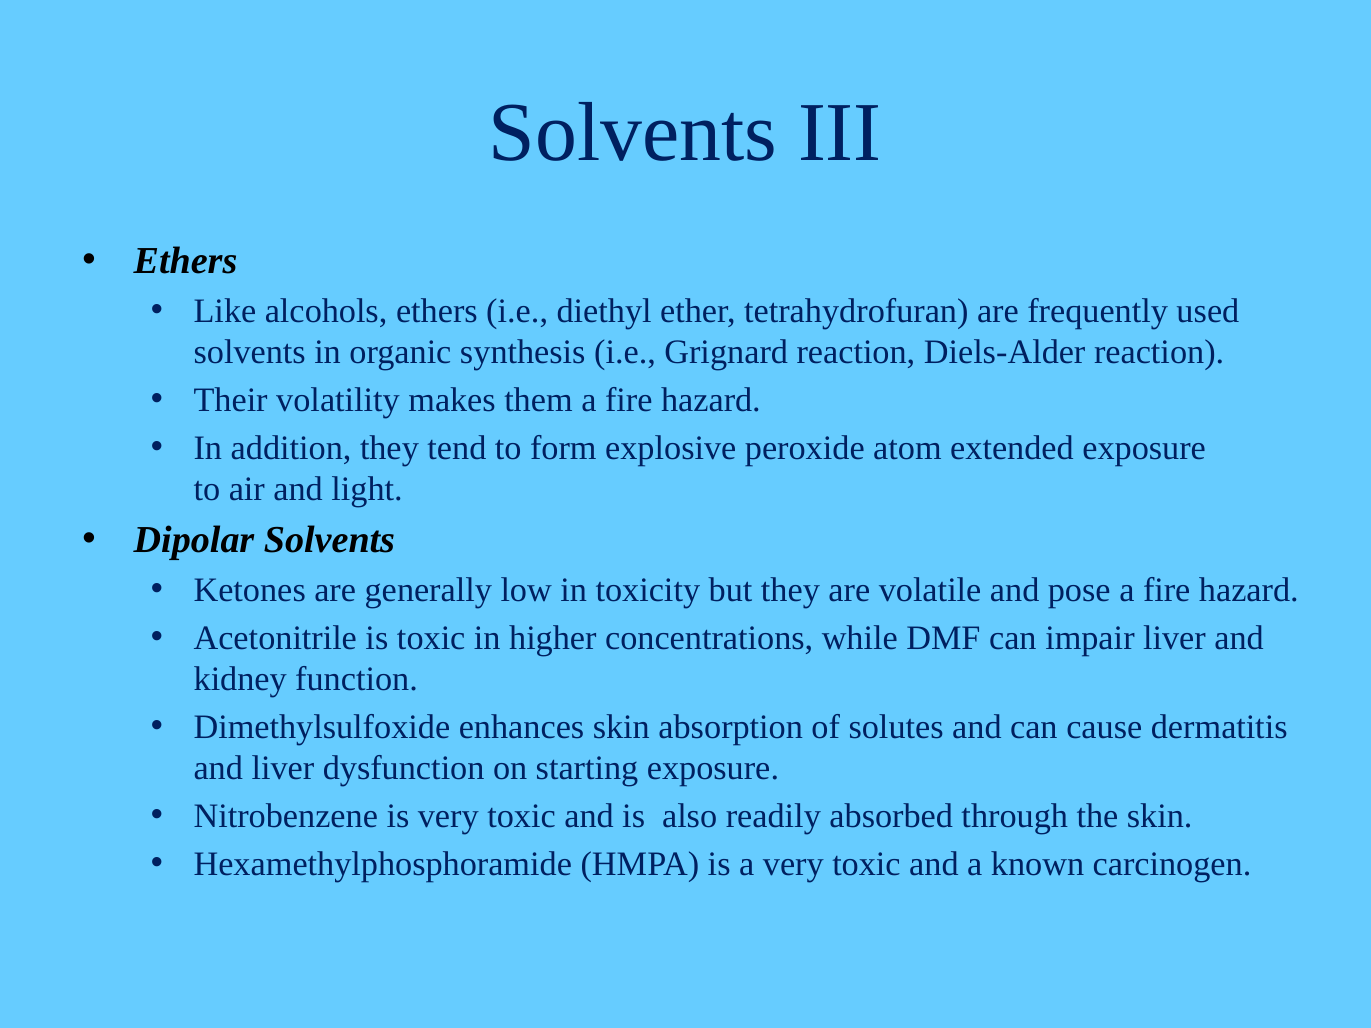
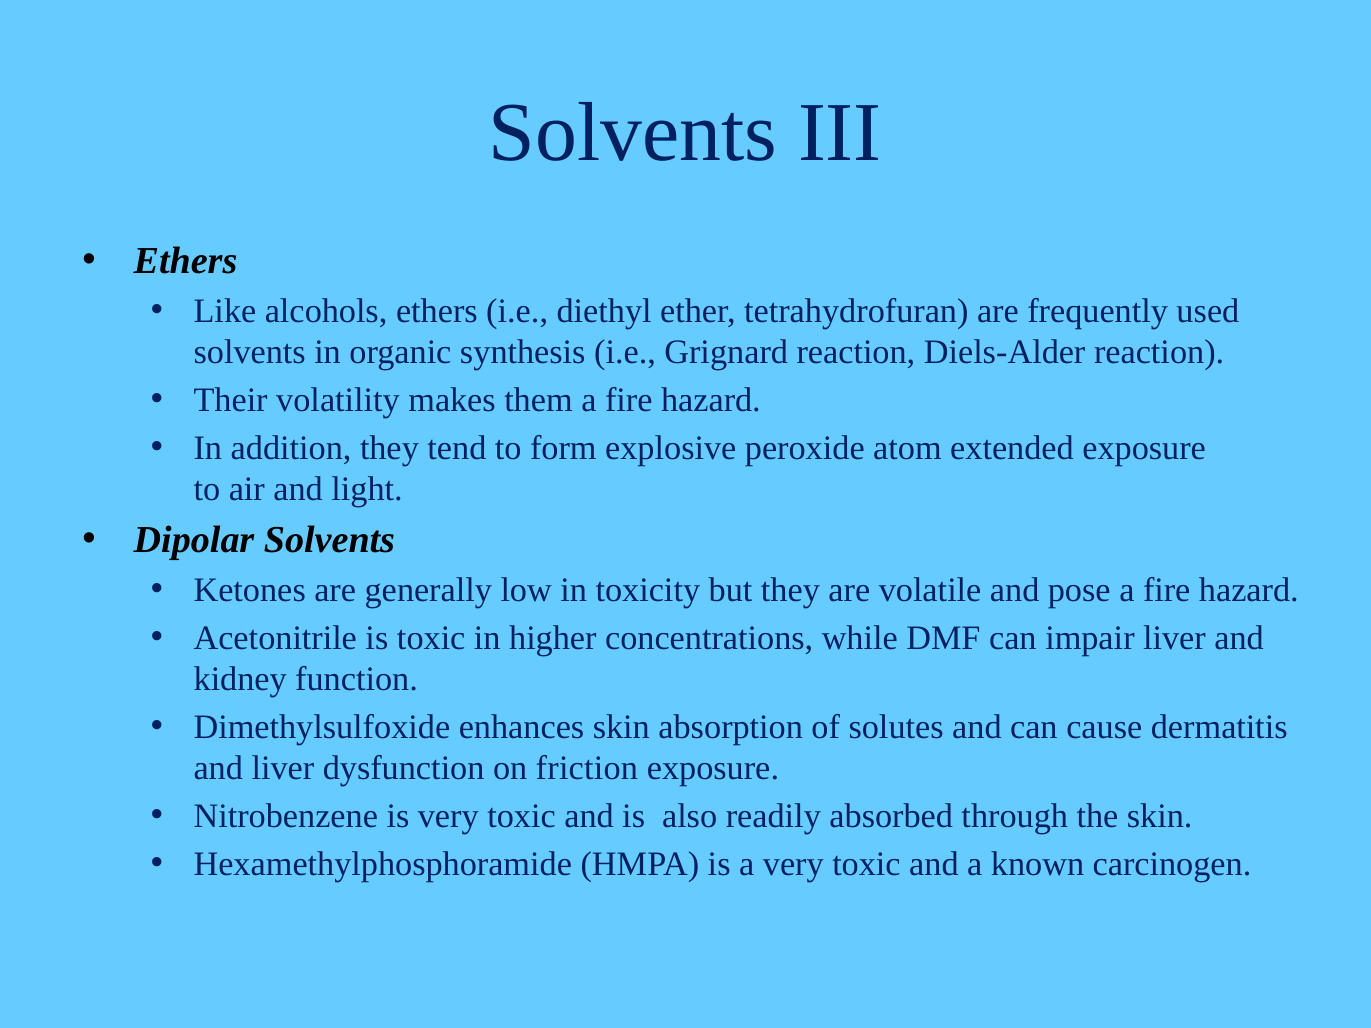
starting: starting -> friction
